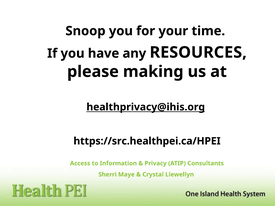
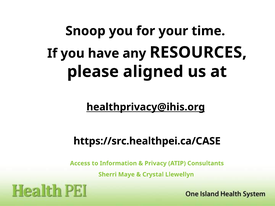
making: making -> aligned
https://src.healthpei.ca/HPEI: https://src.healthpei.ca/HPEI -> https://src.healthpei.ca/CASE
